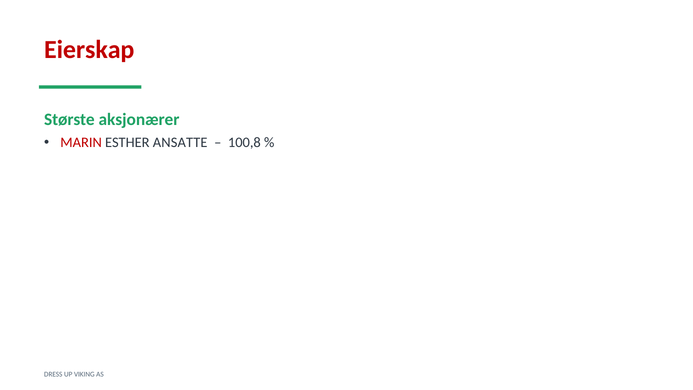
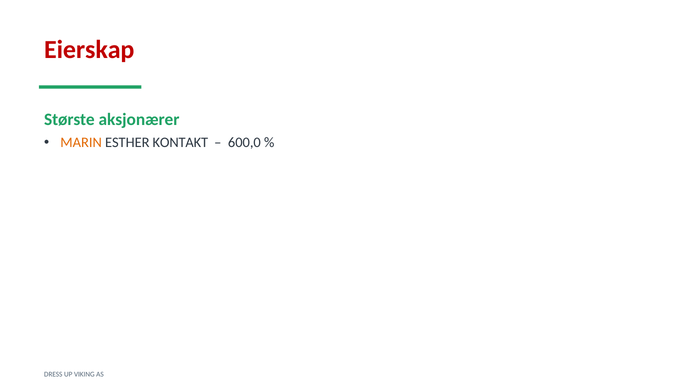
MARIN colour: red -> orange
ANSATTE: ANSATTE -> KONTAKT
100,8: 100,8 -> 600,0
